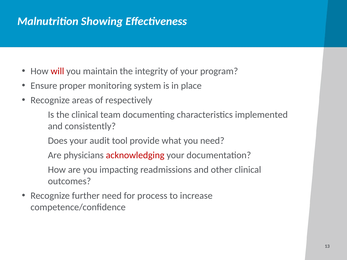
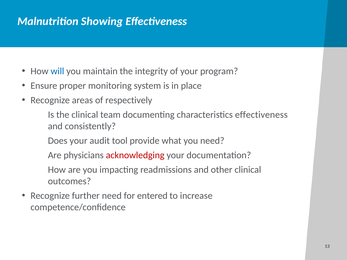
will colour: red -> blue
characteristics implemented: implemented -> effectiveness
process: process -> entered
